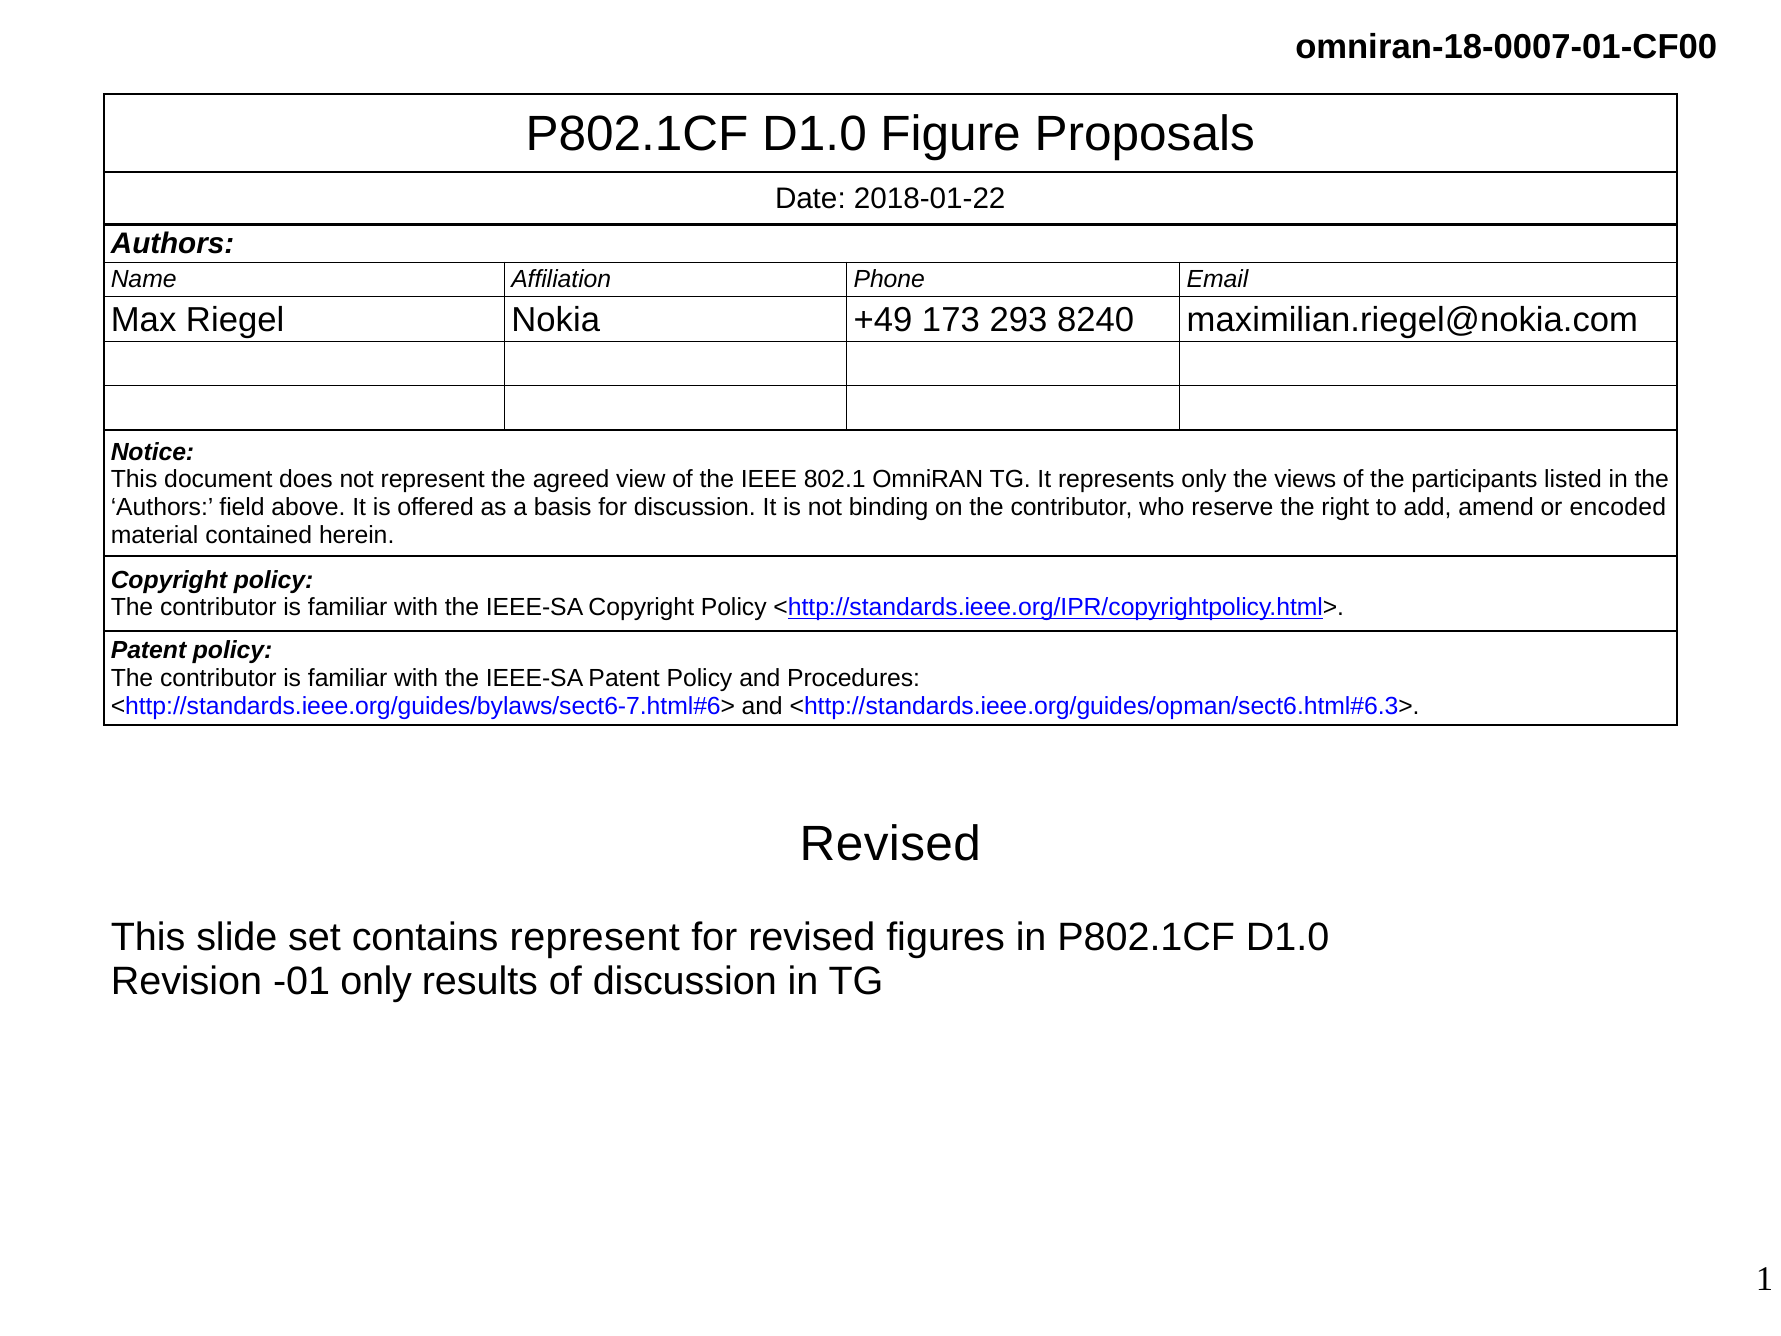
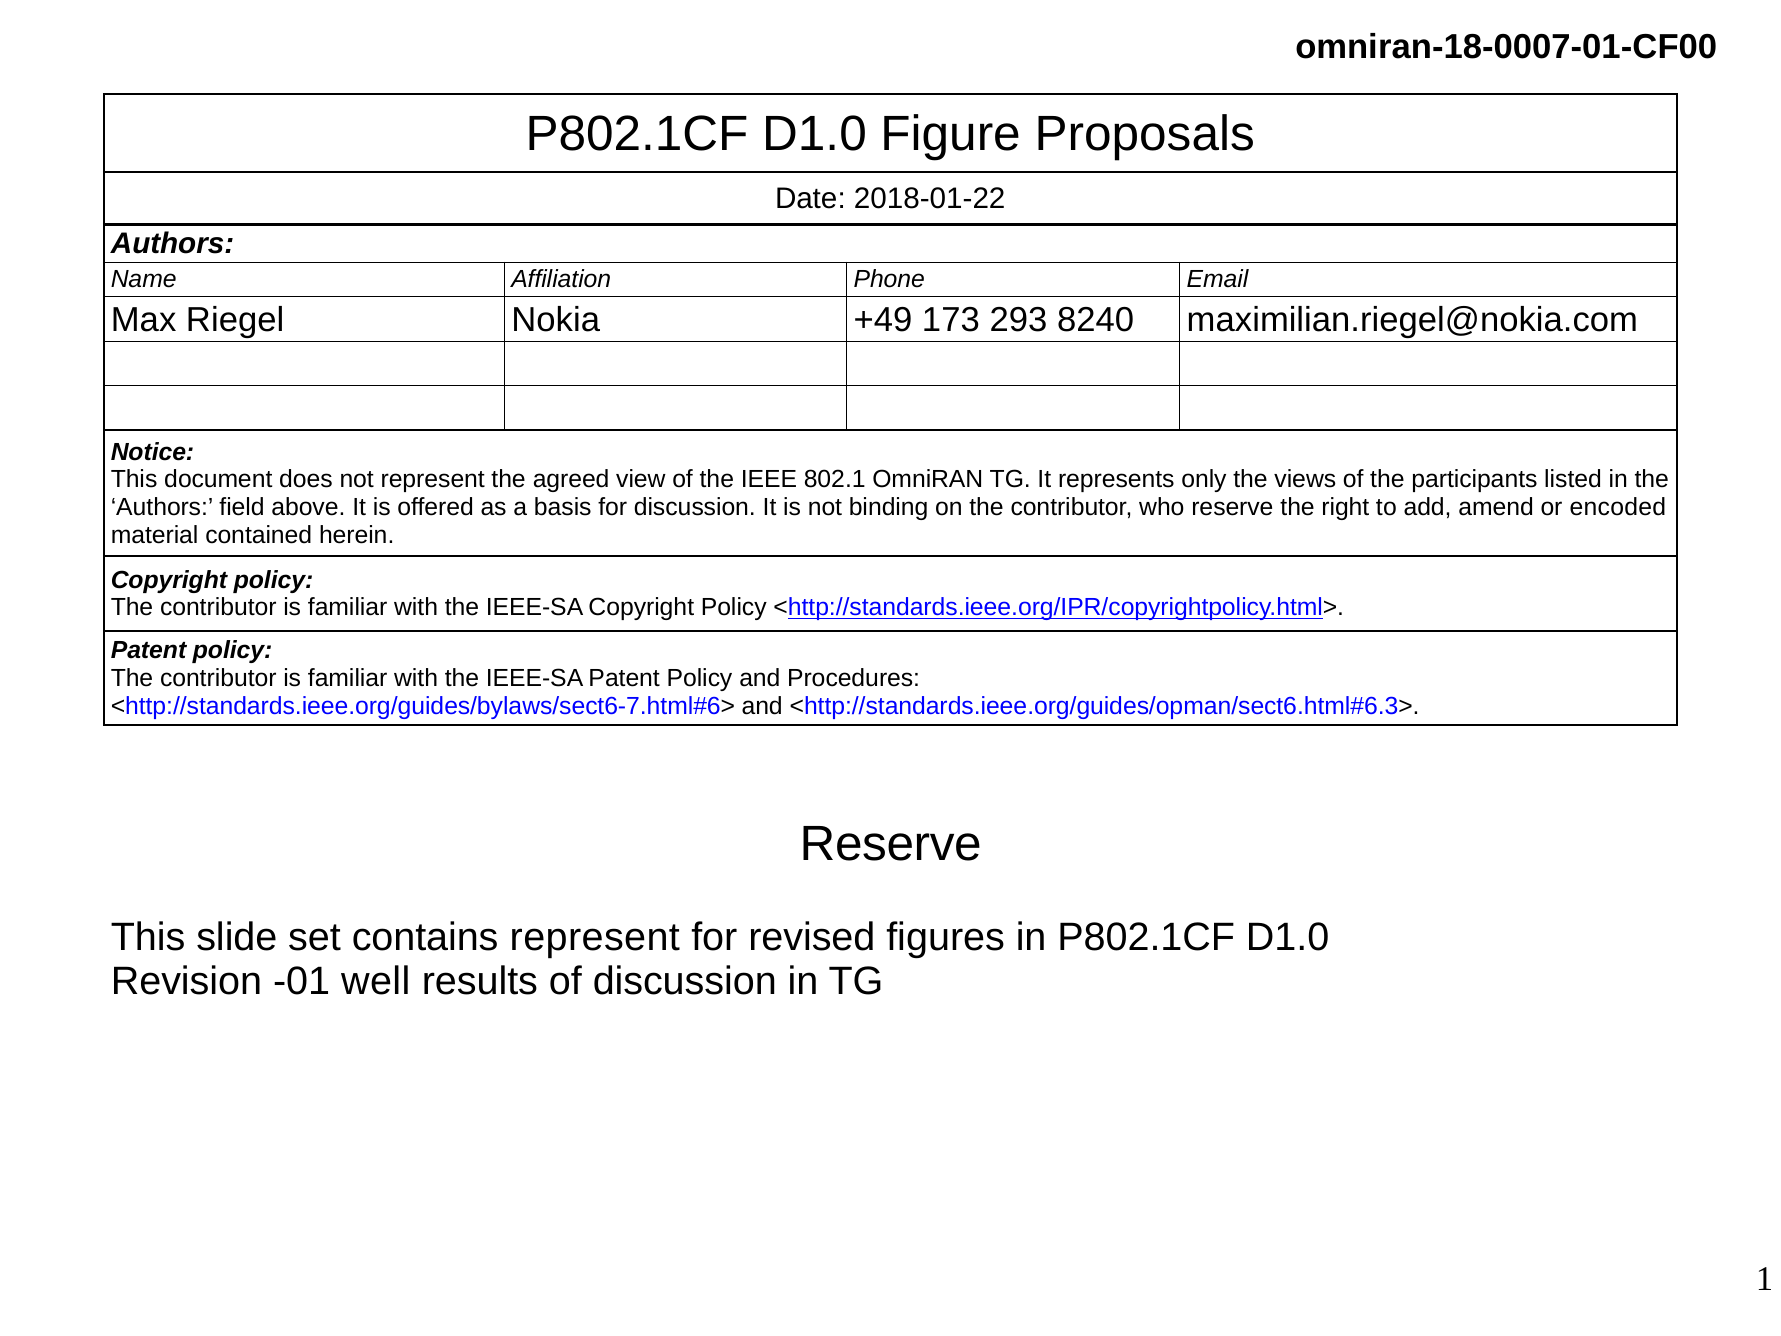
Revised at (890, 844): Revised -> Reserve
-01 only: only -> well
